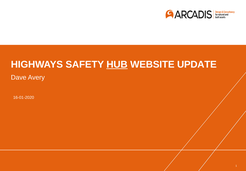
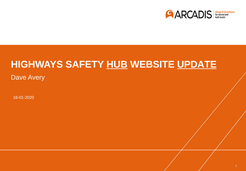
UPDATE underline: none -> present
